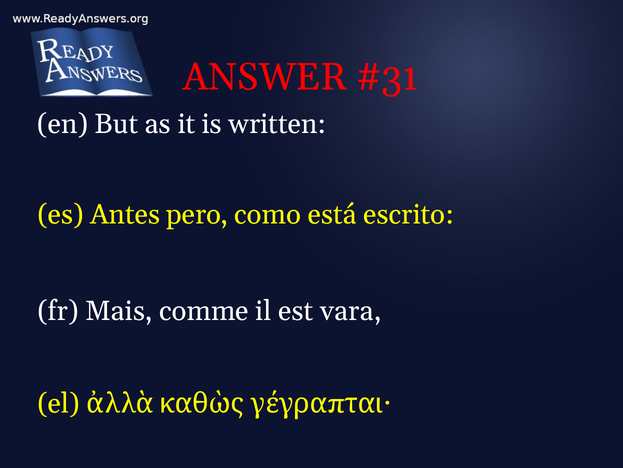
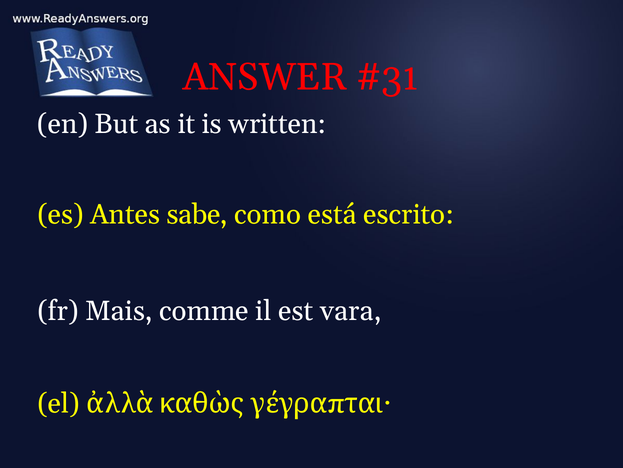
pero: pero -> sabe
